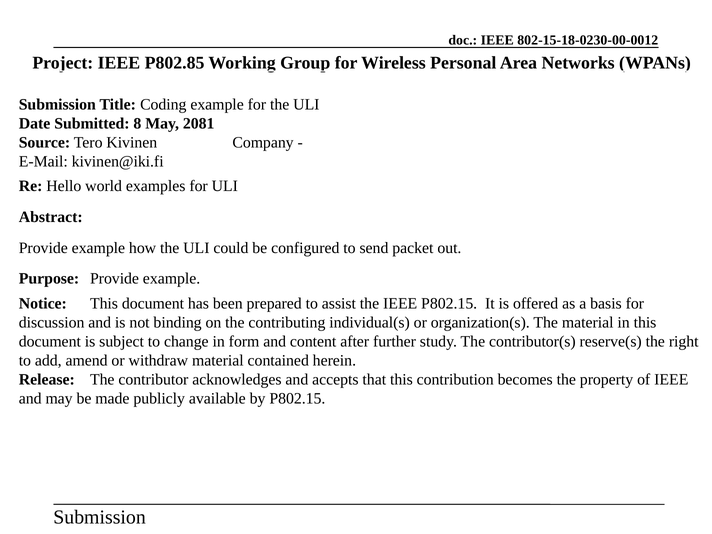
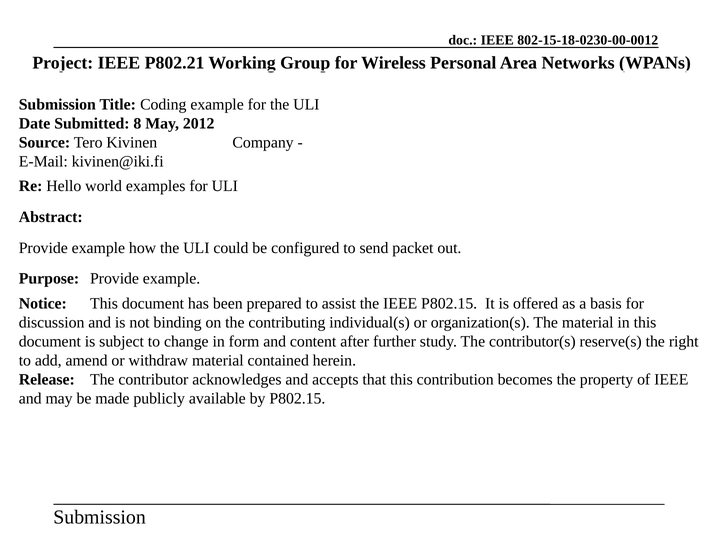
P802.85: P802.85 -> P802.21
2081: 2081 -> 2012
